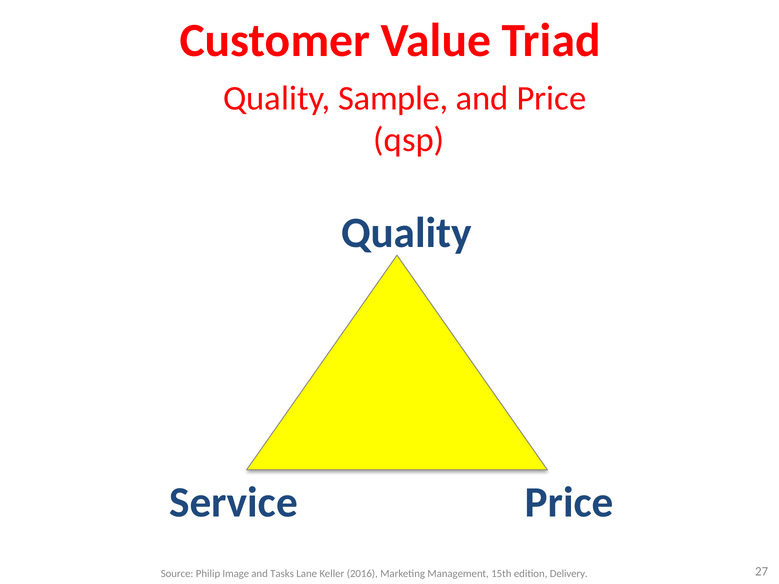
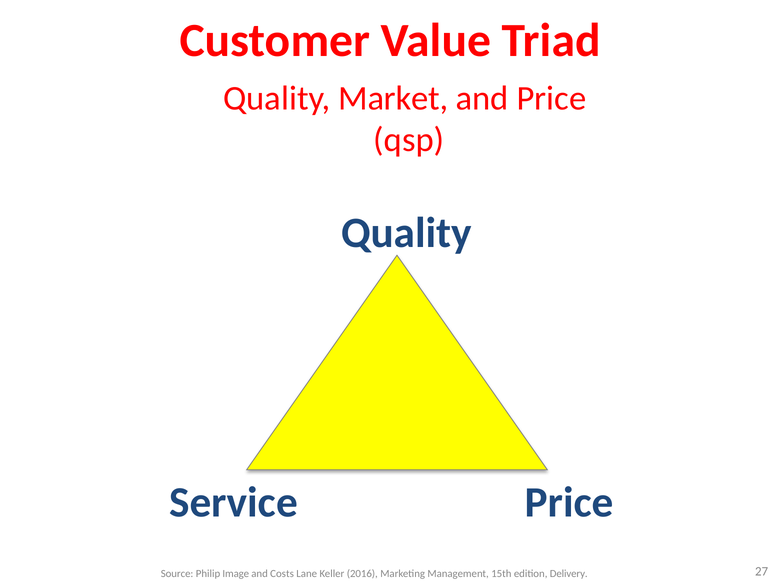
Sample: Sample -> Market
Tasks: Tasks -> Costs
